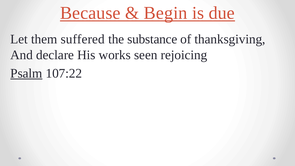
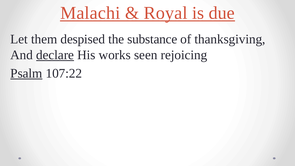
Because: Because -> Malachi
Begin: Begin -> Royal
suffered: suffered -> despised
declare underline: none -> present
